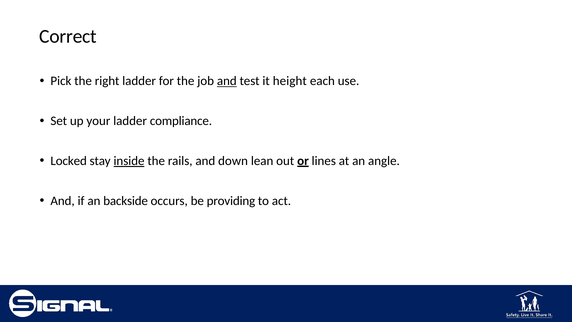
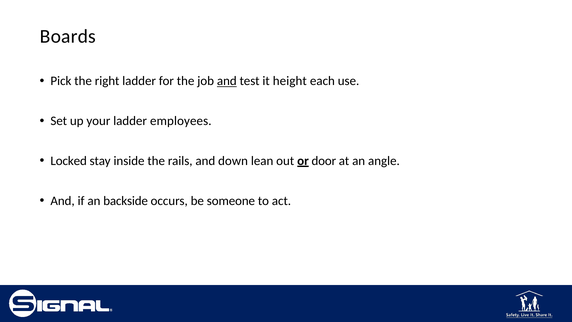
Correct: Correct -> Boards
compliance: compliance -> employees
inside underline: present -> none
lines: lines -> door
providing: providing -> someone
